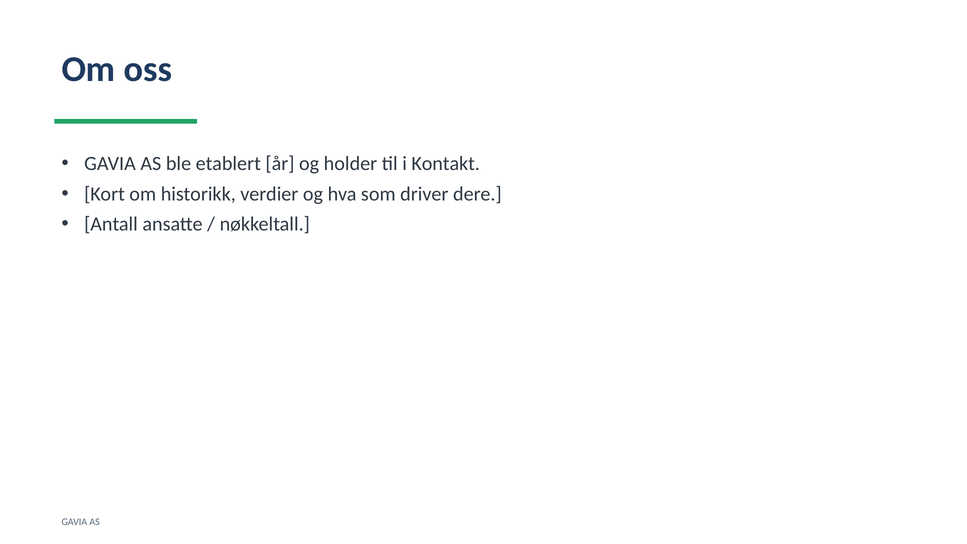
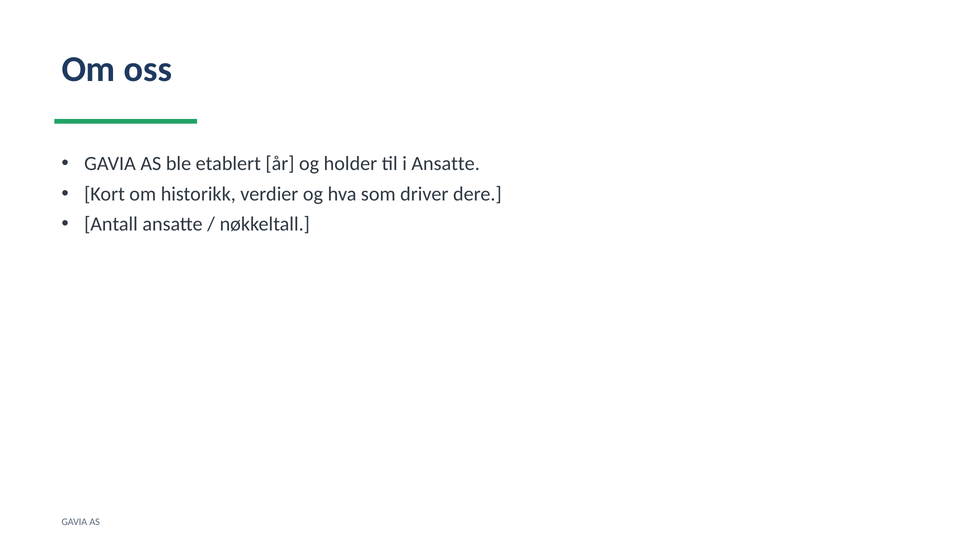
i Kontakt: Kontakt -> Ansatte
